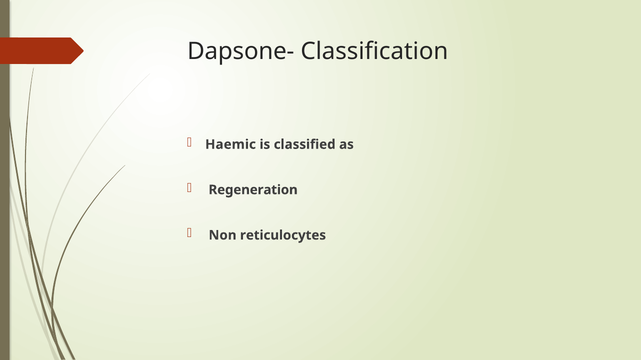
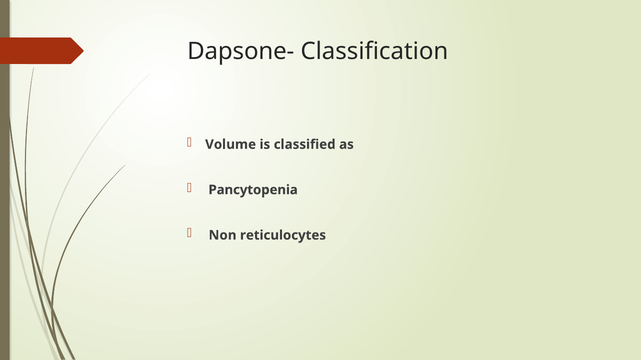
Haemic: Haemic -> Volume
Regeneration: Regeneration -> Pancytopenia
